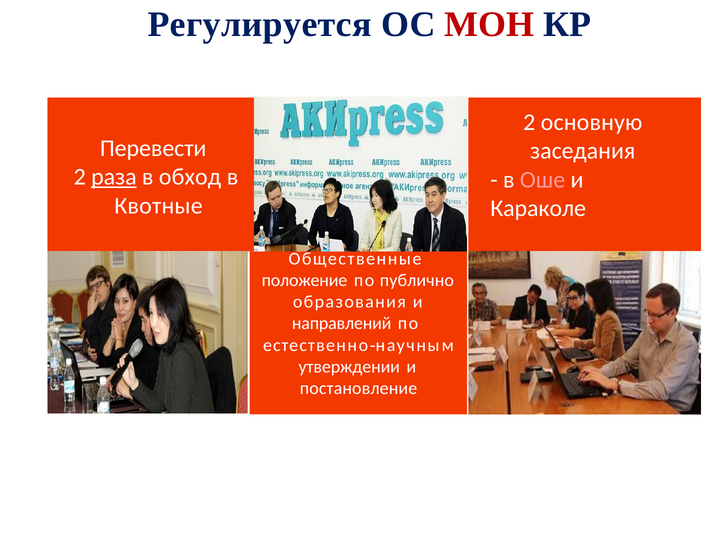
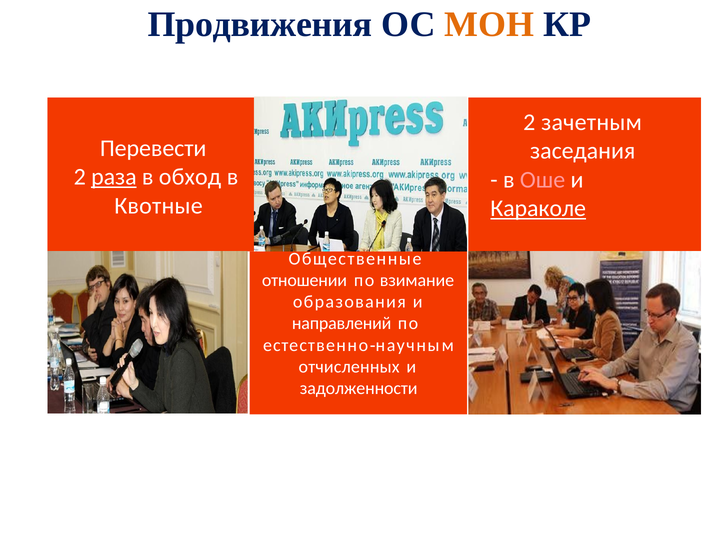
Регулируется: Регулируется -> Продвижения
МОН colour: red -> orange
основную: основную -> зачетным
Караколе underline: none -> present
положение: положение -> отношении
публично: публично -> взимание
утверждении: утверждении -> отчисленных
постановление: постановление -> задолженности
